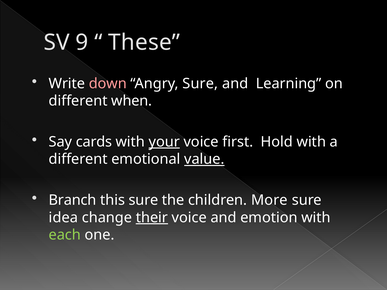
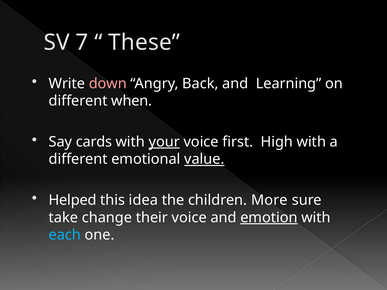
9: 9 -> 7
Angry Sure: Sure -> Back
Hold: Hold -> High
Branch: Branch -> Helped
this sure: sure -> idea
idea: idea -> take
their underline: present -> none
emotion underline: none -> present
each colour: light green -> light blue
